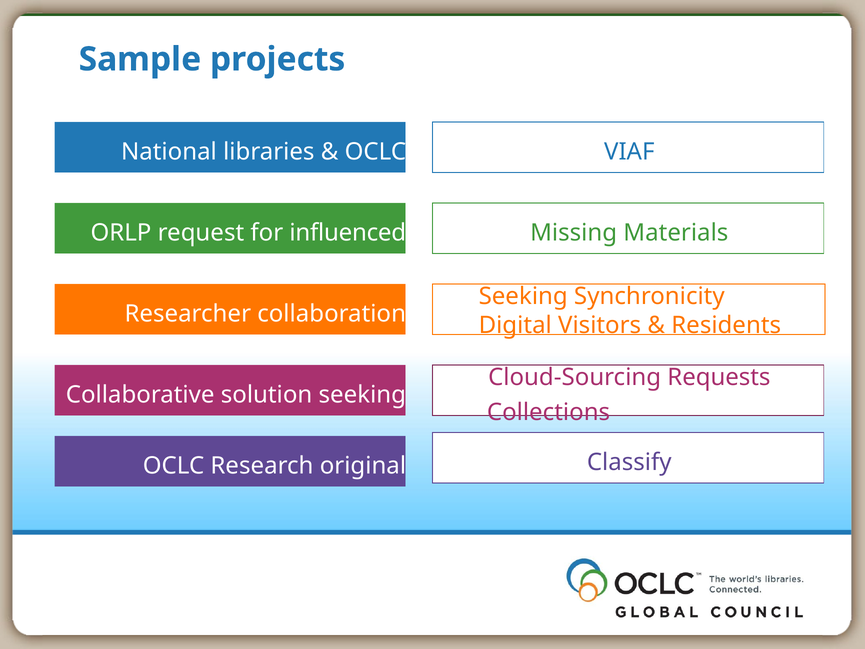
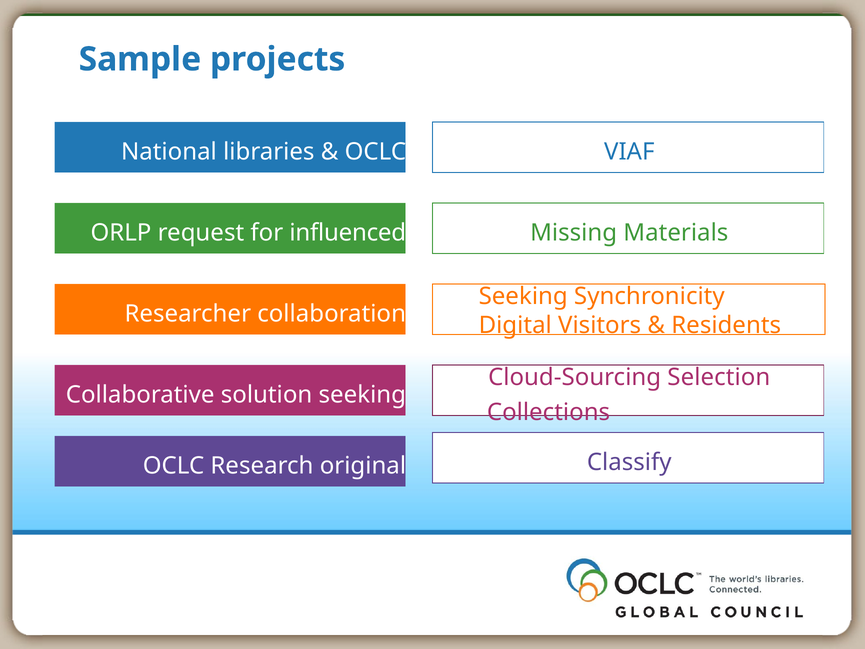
Requests: Requests -> Selection
